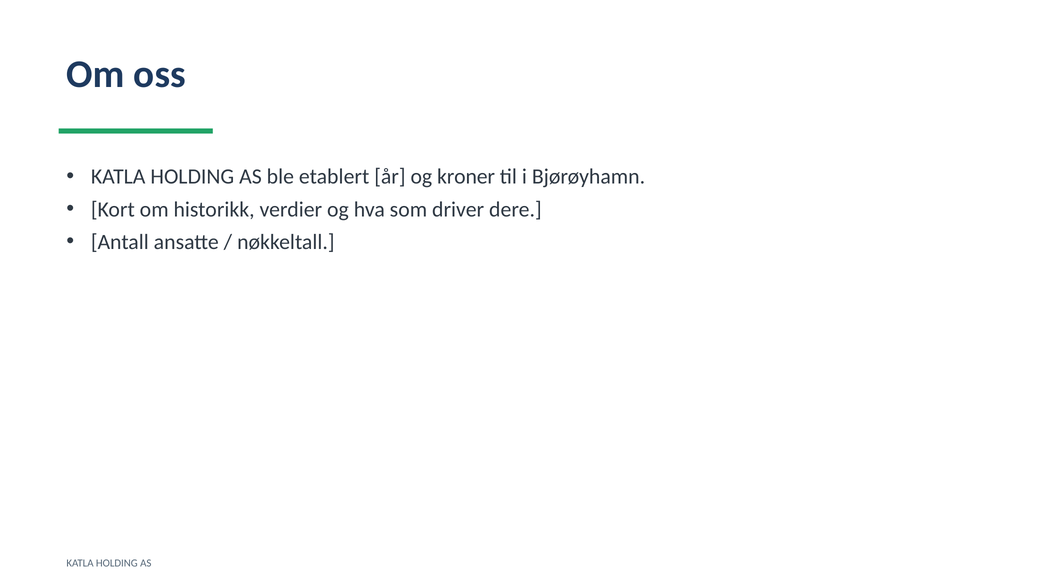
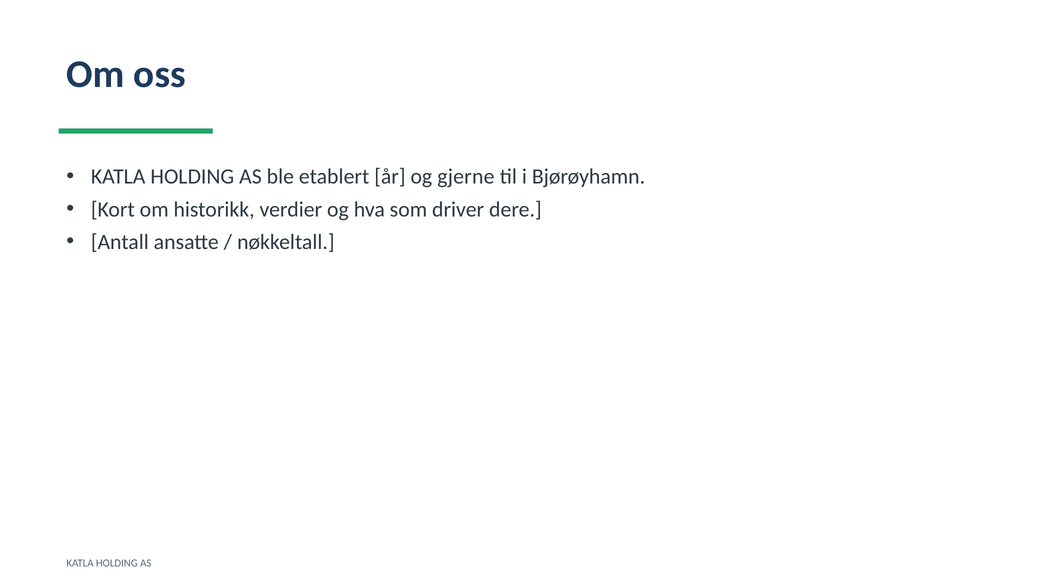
kroner: kroner -> gjerne
